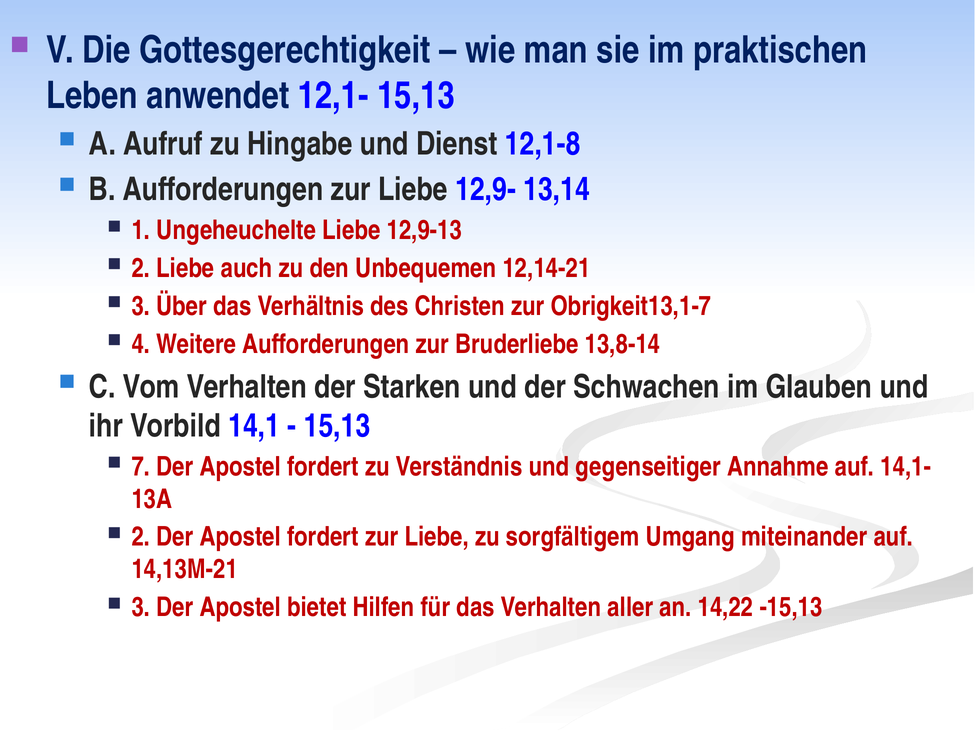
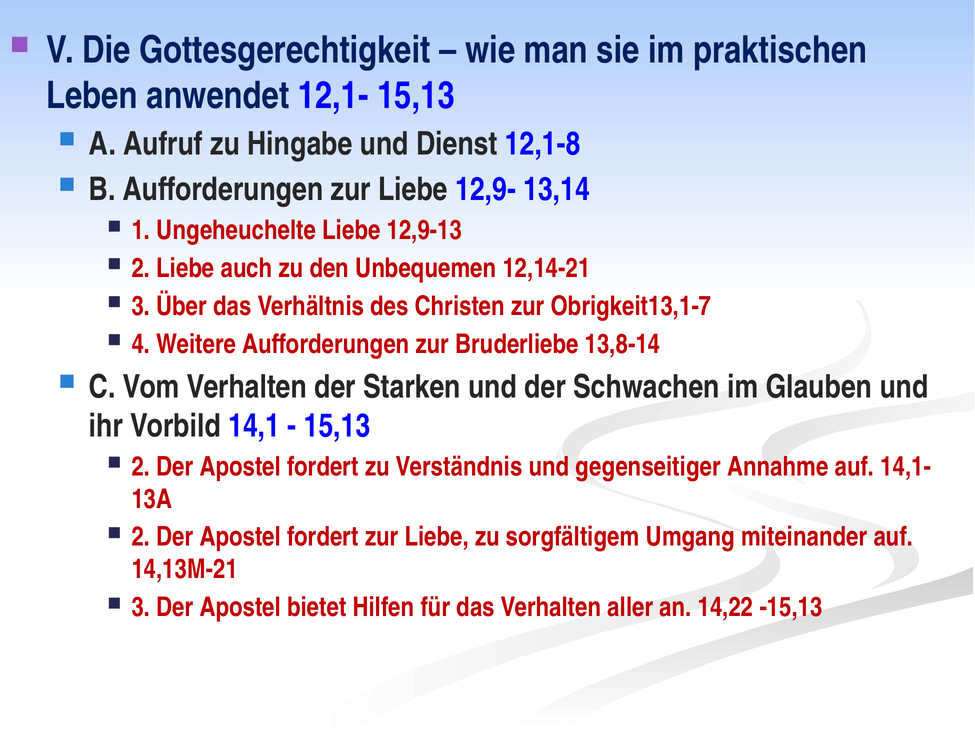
7 at (141, 467): 7 -> 2
